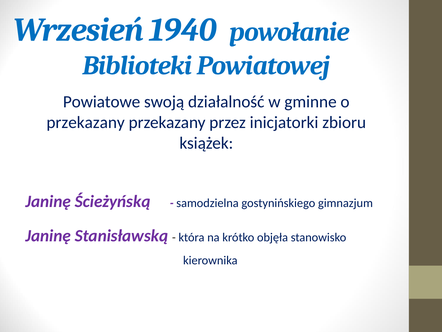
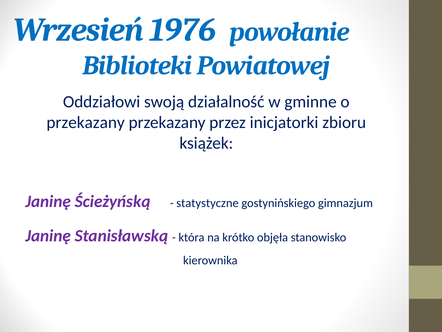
1940: 1940 -> 1976
Powiatowe: Powiatowe -> Oddziałowi
samodzielna: samodzielna -> statystyczne
